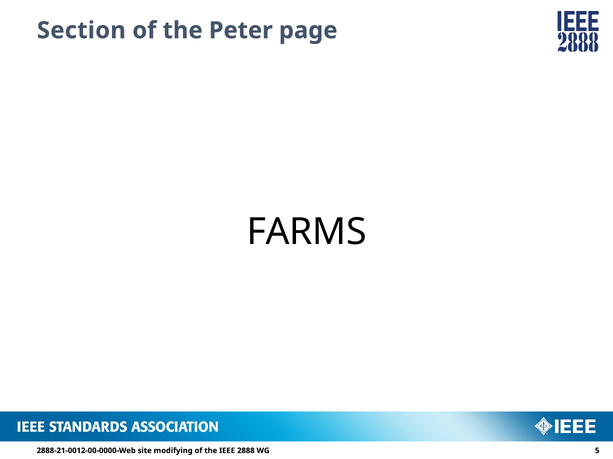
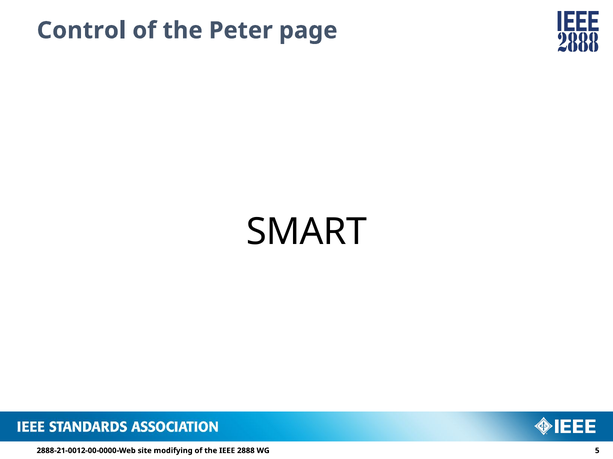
Section: Section -> Control
FARMS: FARMS -> SMART
